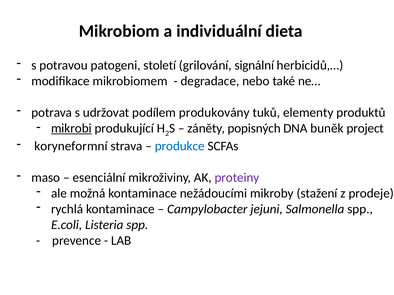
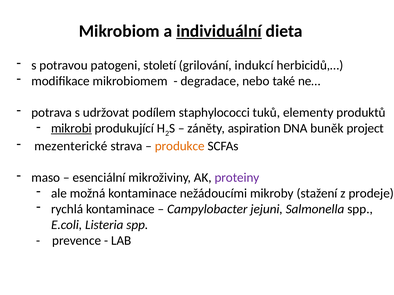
individuální underline: none -> present
signální: signální -> indukcí
produkovány: produkovány -> staphylococci
popisných: popisných -> aspiration
koryneformní: koryneformní -> mezenterické
produkce colour: blue -> orange
